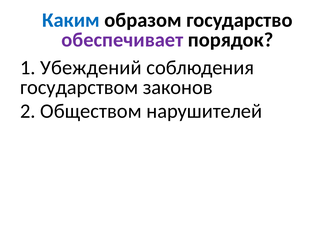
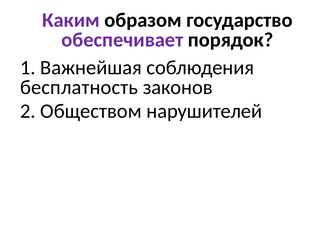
Каким colour: blue -> purple
Убеждений: Убеждений -> Важнейшая
государством: государством -> бесплатность
